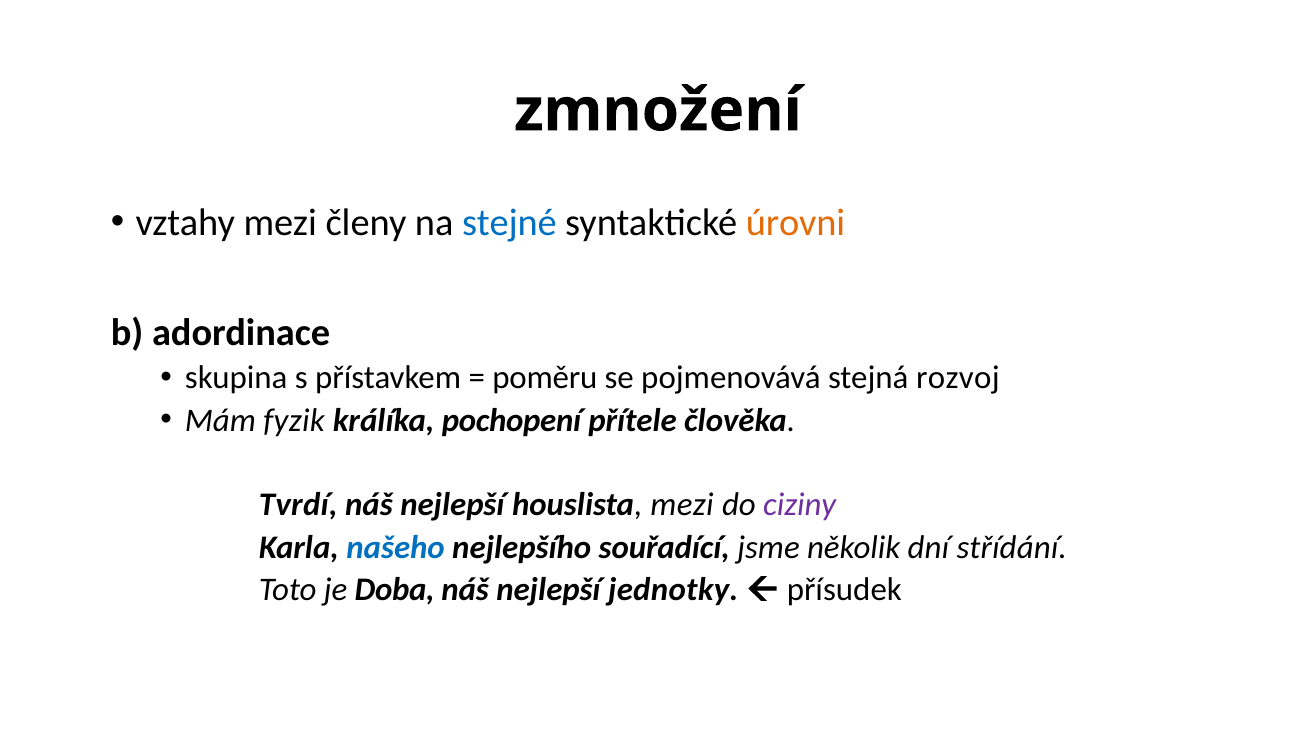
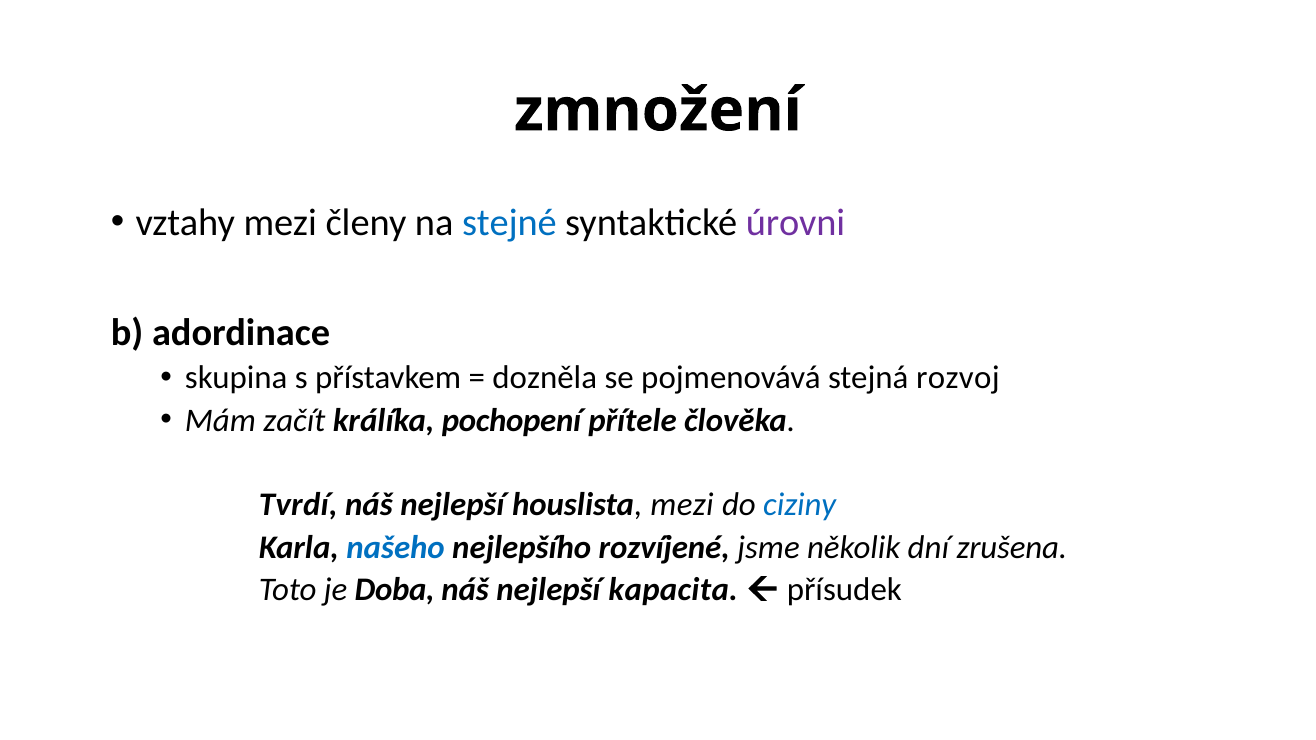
úrovni colour: orange -> purple
poměru: poměru -> dozněla
fyzik: fyzik -> začít
ciziny colour: purple -> blue
souřadící: souřadící -> rozvíjené
střídání: střídání -> zrušena
jednotky: jednotky -> kapacita
